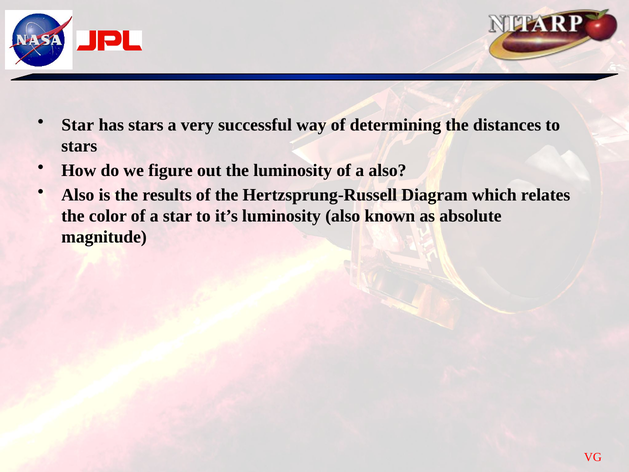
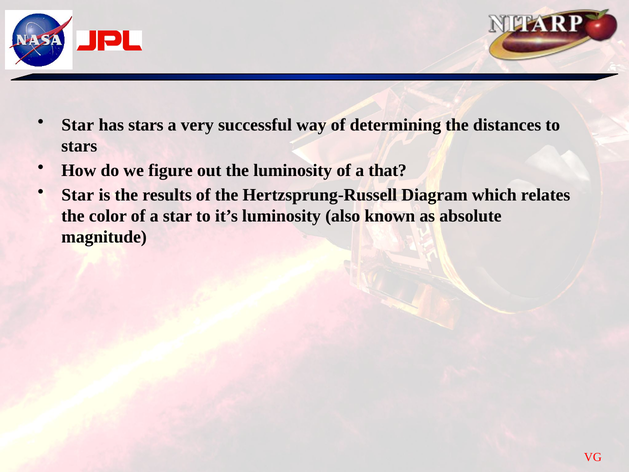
a also: also -> that
Also at (78, 195): Also -> Star
